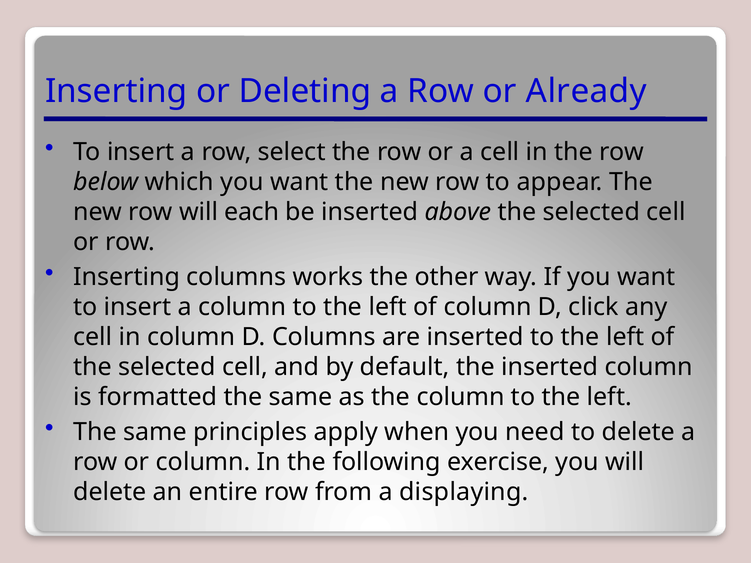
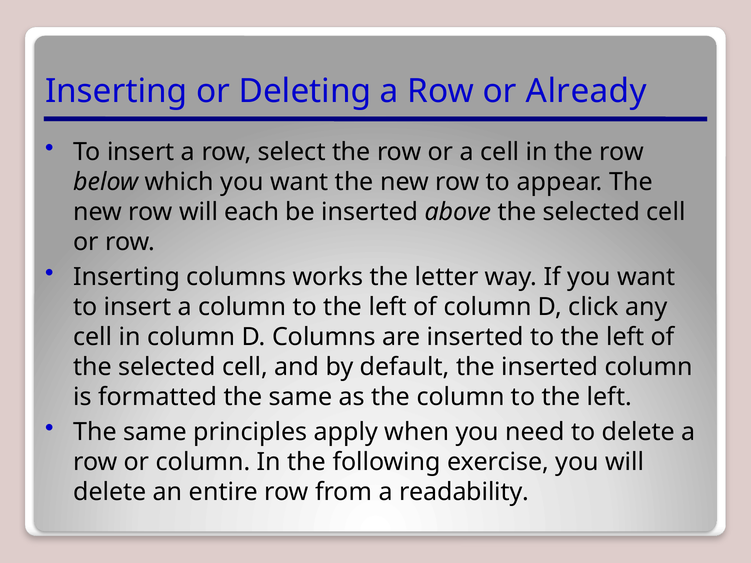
other: other -> letter
displaying: displaying -> readability
